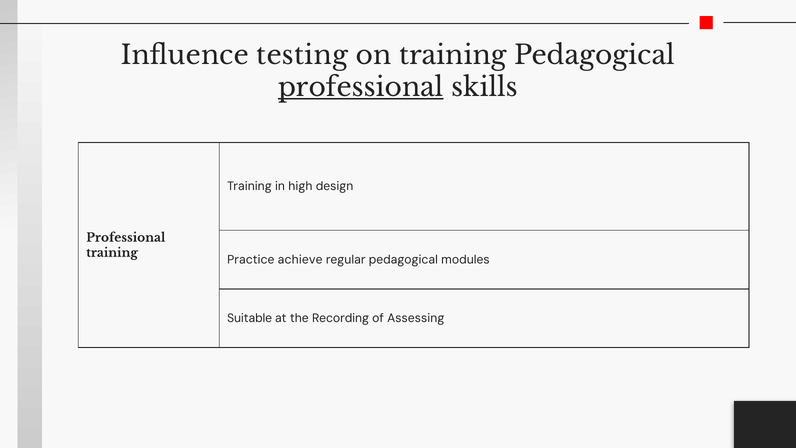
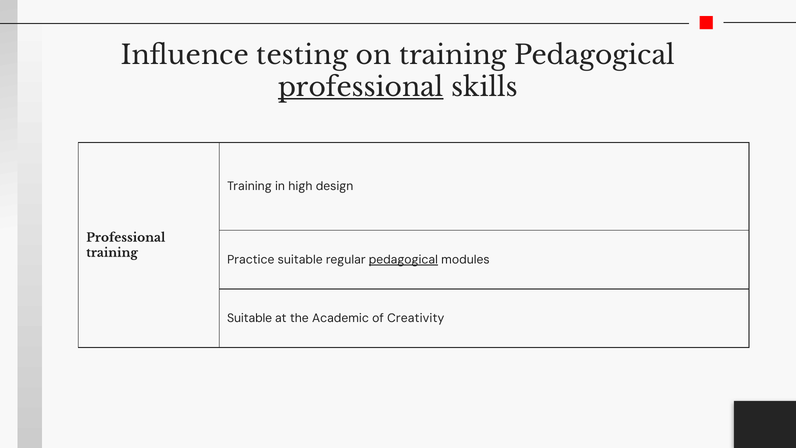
Practice achieve: achieve -> suitable
pedagogical at (403, 260) underline: none -> present
Recording: Recording -> Academic
Assessing: Assessing -> Creativity
